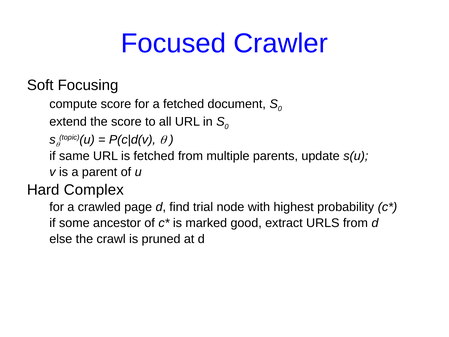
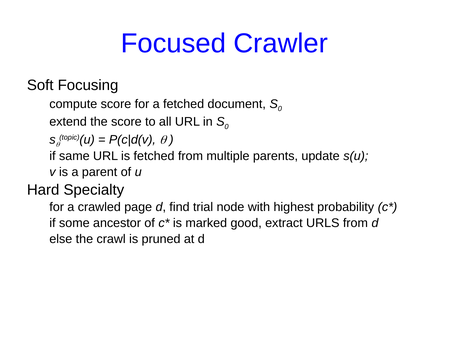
Complex: Complex -> Specialty
